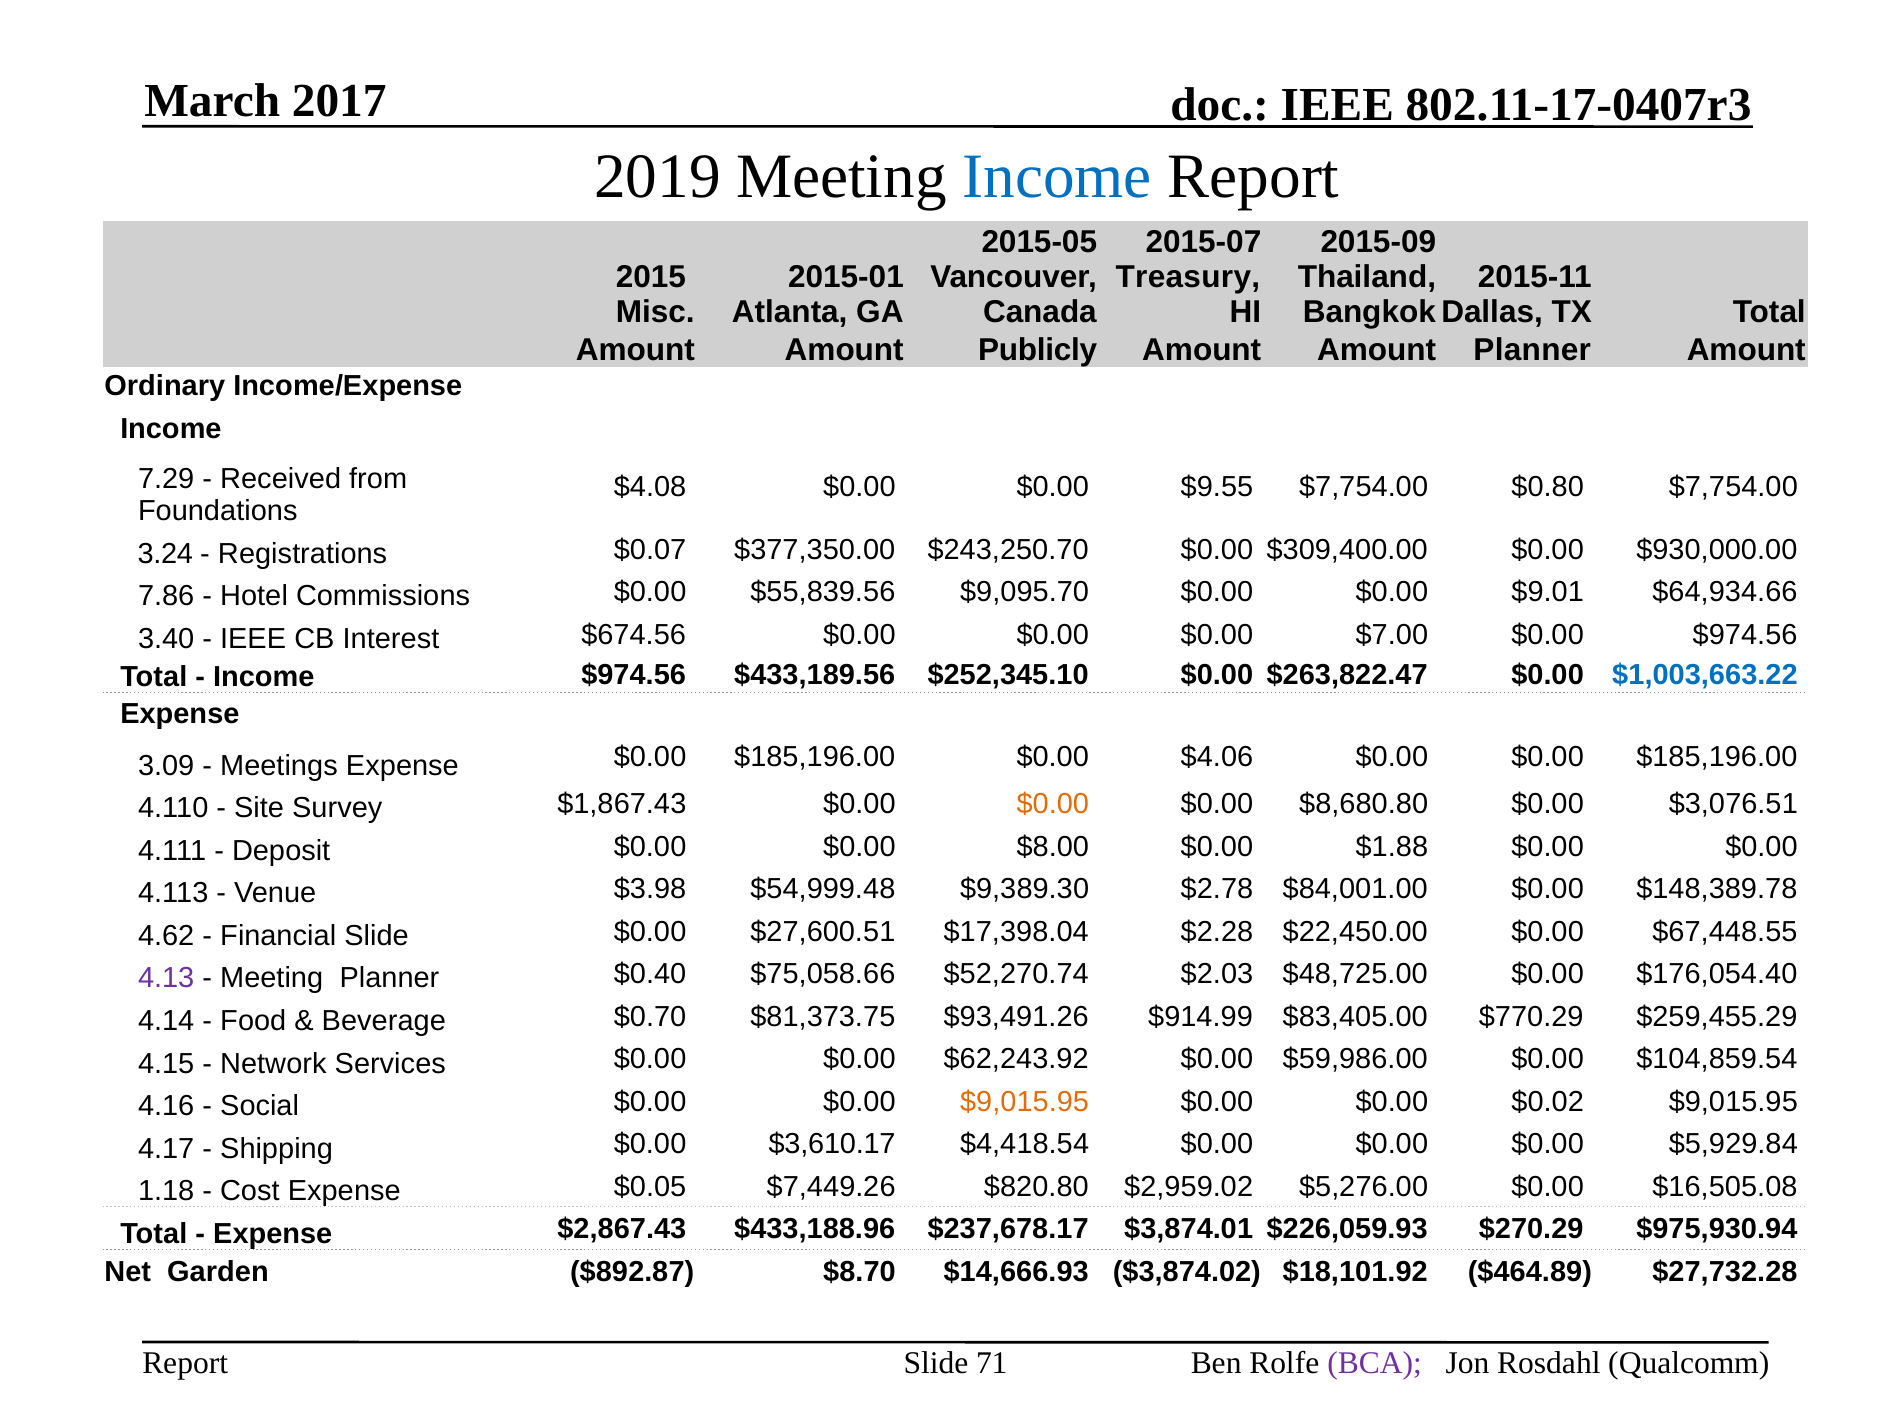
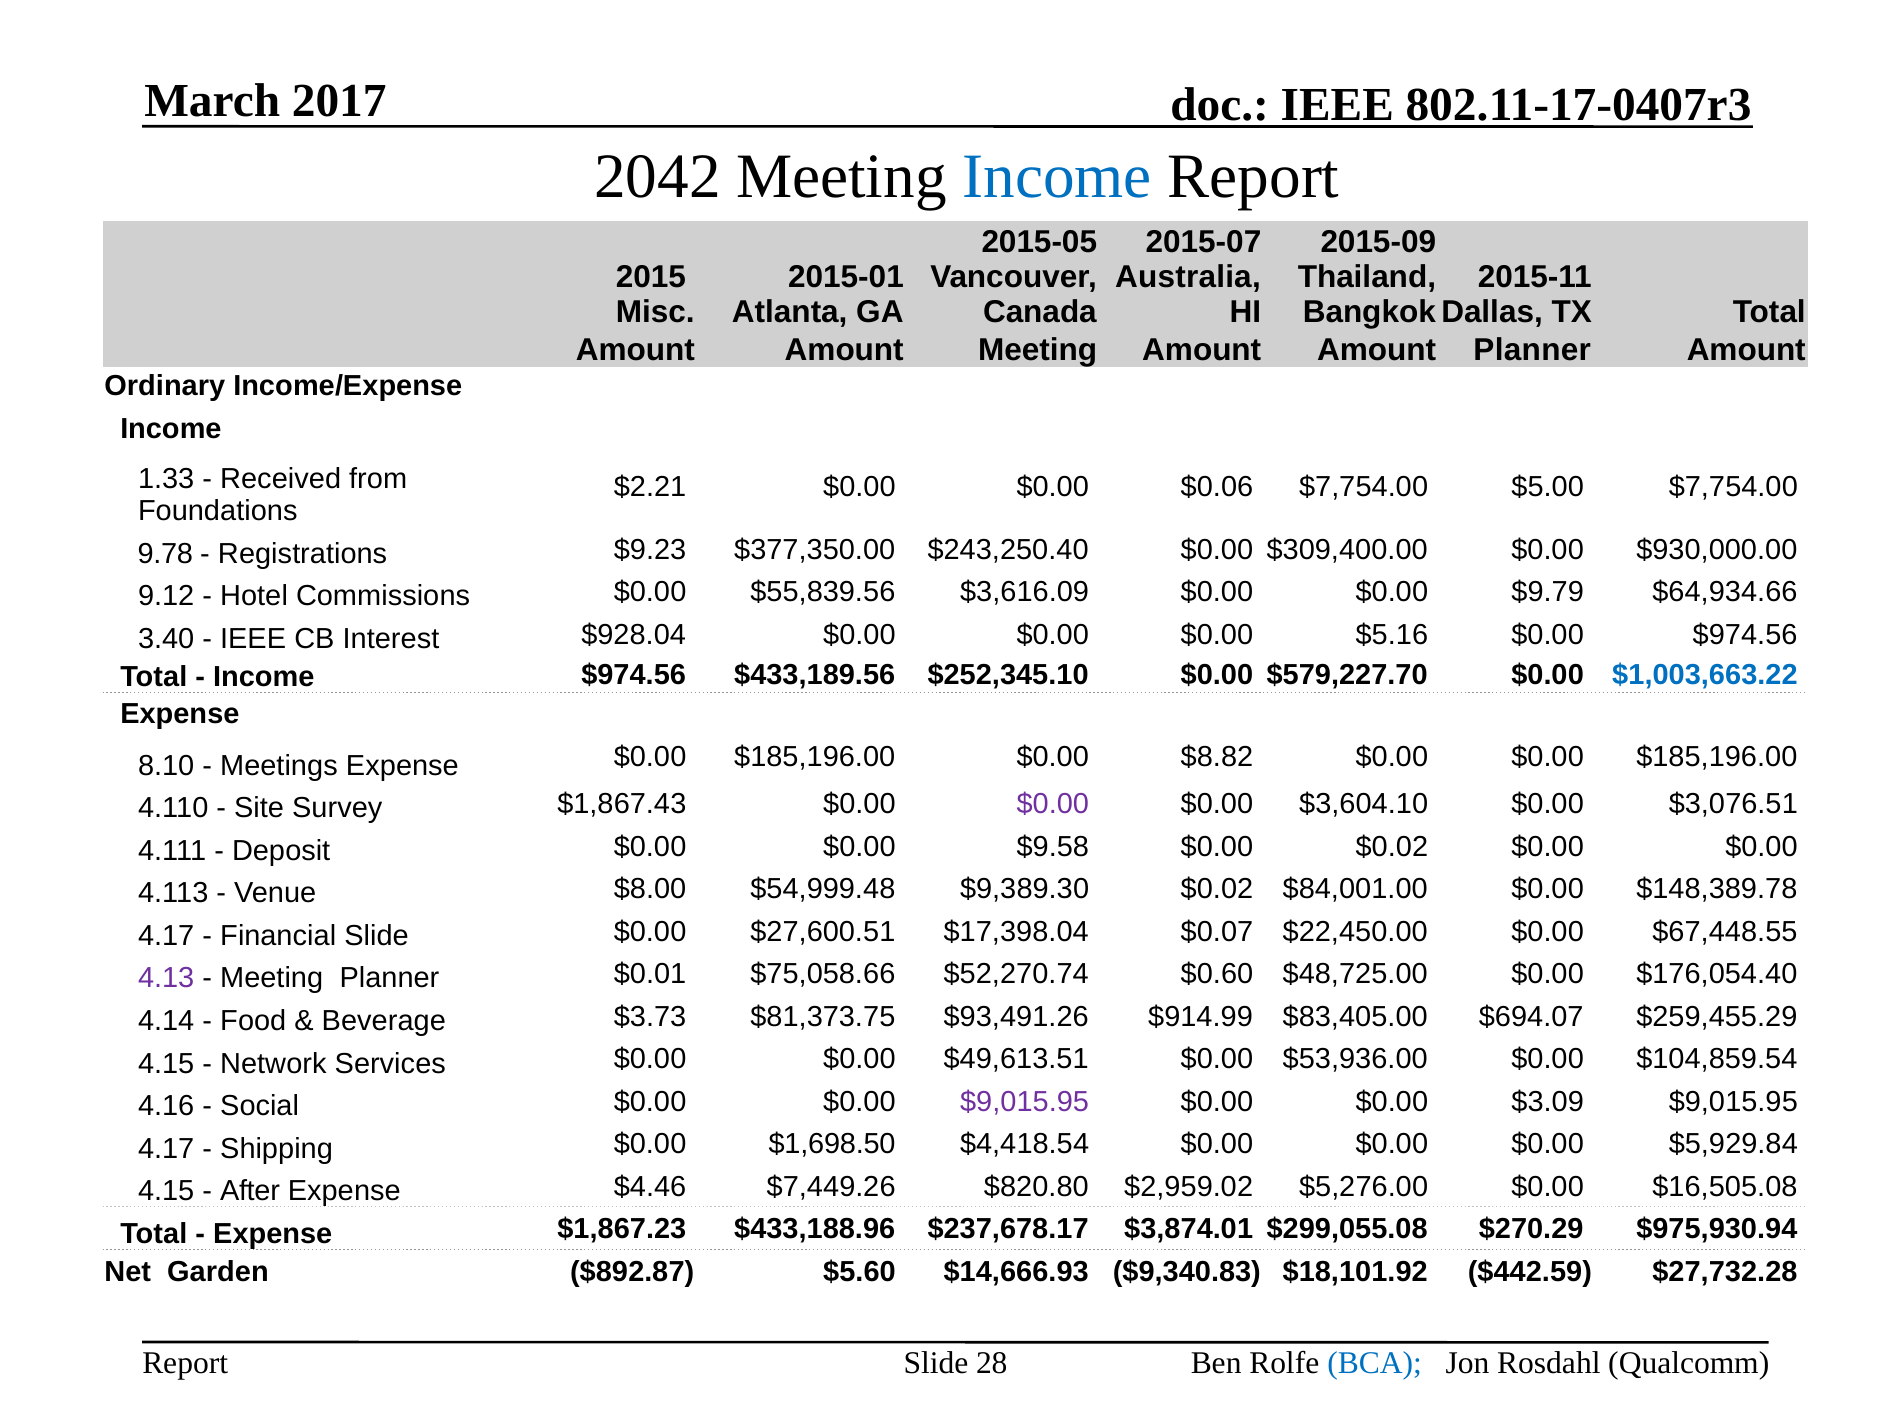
2019: 2019 -> 2042
Treasury: Treasury -> Australia
Amount Publicly: Publicly -> Meeting
7.29: 7.29 -> 1.33
$4.08: $4.08 -> $2.21
$9.55: $9.55 -> $0.06
$0.80: $0.80 -> $5.00
3.24: 3.24 -> 9.78
$0.07: $0.07 -> $9.23
$243,250.70: $243,250.70 -> $243,250.40
7.86: 7.86 -> 9.12
$9,095.70: $9,095.70 -> $3,616.09
$9.01: $9.01 -> $9.79
$674.56: $674.56 -> $928.04
$7.00: $7.00 -> $5.16
$263,822.47: $263,822.47 -> $579,227.70
3.09: 3.09 -> 8.10
$4.06: $4.06 -> $8.82
$0.00 at (1053, 804) colour: orange -> purple
$8,680.80: $8,680.80 -> $3,604.10
$8.00: $8.00 -> $9.58
$0.00 $1.88: $1.88 -> $0.02
$3.98: $3.98 -> $8.00
$9,389.30 $2.78: $2.78 -> $0.02
4.62 at (166, 936): 4.62 -> 4.17
$2.28: $2.28 -> $0.07
$0.40: $0.40 -> $0.01
$2.03: $2.03 -> $0.60
$0.70: $0.70 -> $3.73
$770.29: $770.29 -> $694.07
$62,243.92: $62,243.92 -> $49,613.51
$59,986.00: $59,986.00 -> $53,936.00
$9,015.95 at (1025, 1102) colour: orange -> purple
$0.02: $0.02 -> $3.09
$3,610.17: $3,610.17 -> $1,698.50
1.18 at (166, 1191): 1.18 -> 4.15
Cost: Cost -> After
$0.05: $0.05 -> $4.46
$2,867.43: $2,867.43 -> $1,867.23
$226,059.93: $226,059.93 -> $299,055.08
$8.70: $8.70 -> $5.60
$3,874.02: $3,874.02 -> $9,340.83
$464.89: $464.89 -> $442.59
71: 71 -> 28
BCA colour: purple -> blue
